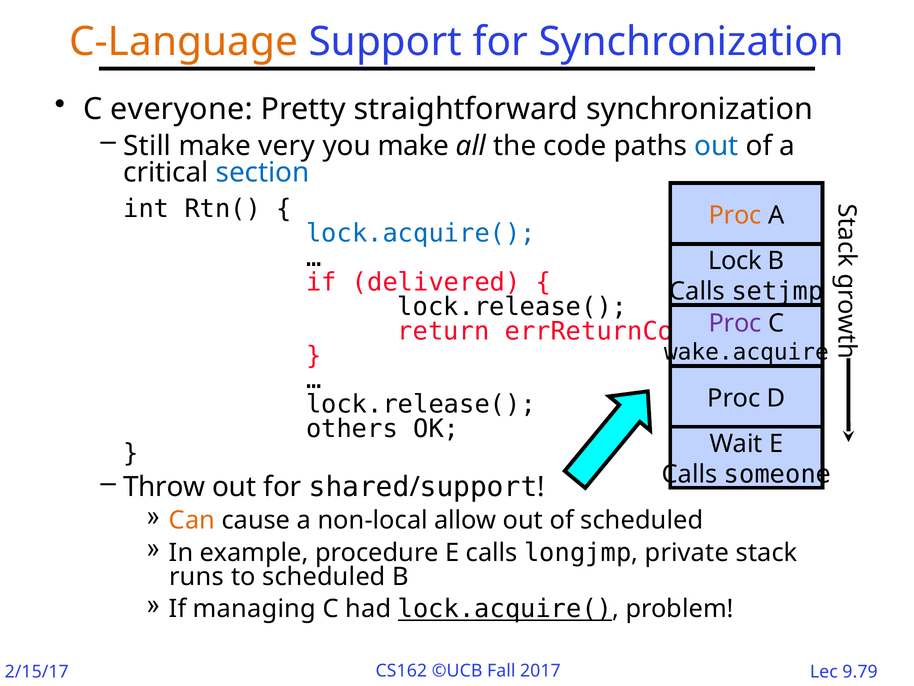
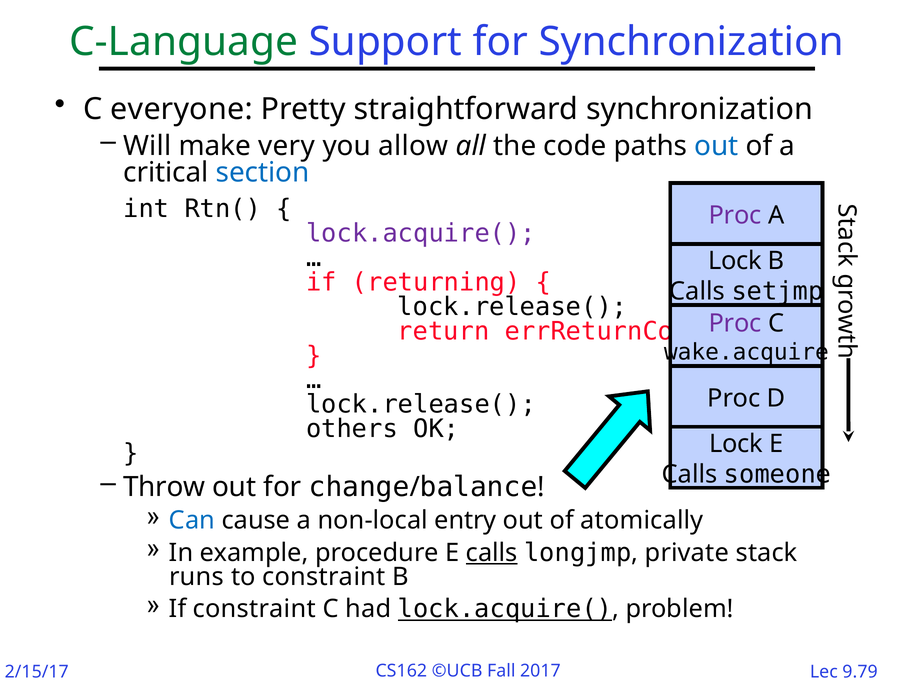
C-Language colour: orange -> green
Still: Still -> Will
you make: make -> allow
Proc at (735, 215) colour: orange -> purple
lock.acquire( at (421, 233) colour: blue -> purple
delivered: delivered -> returning
Wait at (736, 444): Wait -> Lock
shared: shared -> change
support at (479, 487): support -> balance
Can colour: orange -> blue
allow: allow -> entry
of scheduled: scheduled -> atomically
calls at (492, 552) underline: none -> present
to scheduled: scheduled -> constraint
If managing: managing -> constraint
